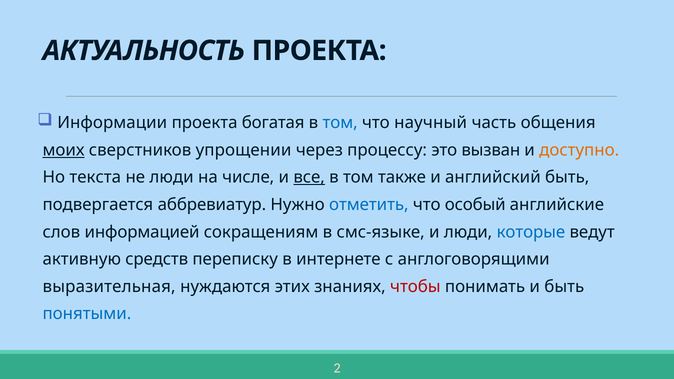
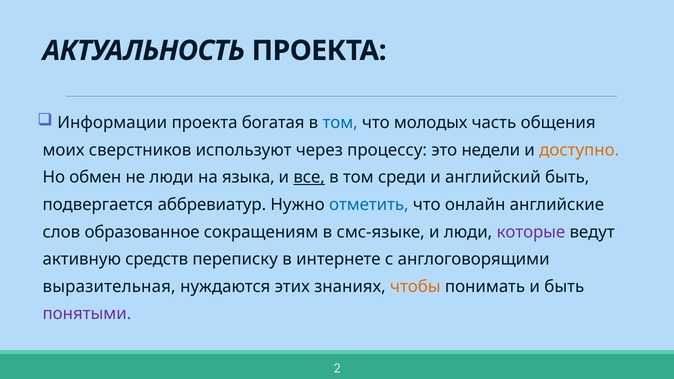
научный: научный -> молодых
моих underline: present -> none
упрощении: упрощении -> используют
вызван: вызван -> недели
текста: текста -> обмен
числе: числе -> языка
также: также -> среди
особый: особый -> онлайн
информацией: информацией -> образованное
которые colour: blue -> purple
чтобы colour: red -> orange
понятыми colour: blue -> purple
